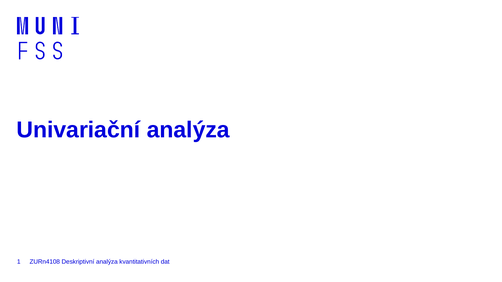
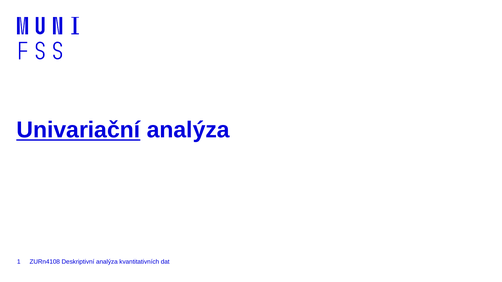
Univariační underline: none -> present
